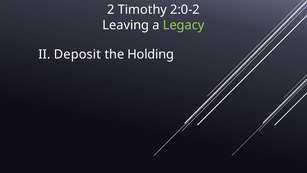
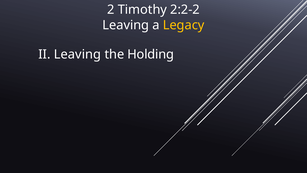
2:0-2: 2:0-2 -> 2:2-2
Legacy colour: light green -> yellow
II Deposit: Deposit -> Leaving
